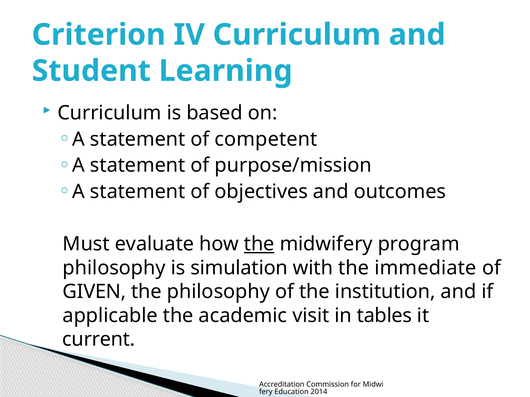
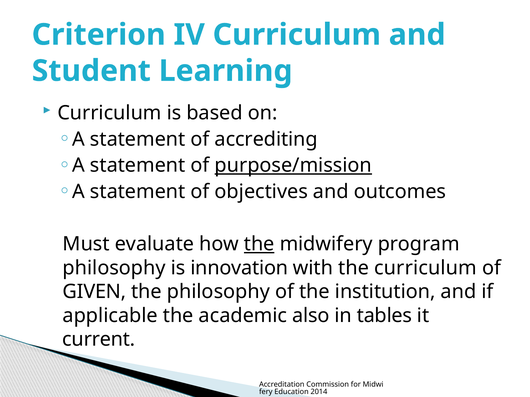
competent: competent -> accrediting
purpose/mission underline: none -> present
simulation: simulation -> innovation
the immediate: immediate -> curriculum
visit: visit -> also
